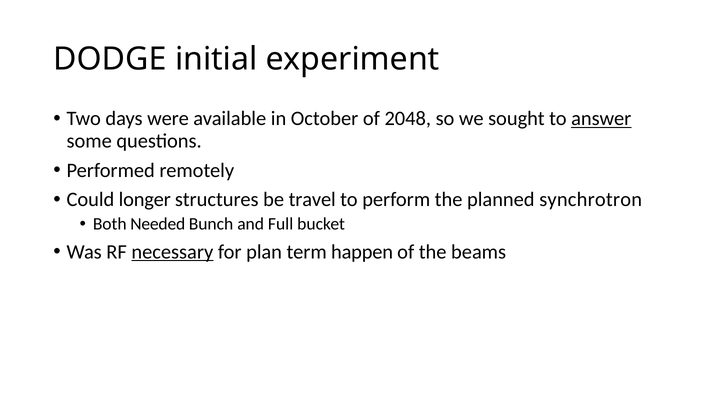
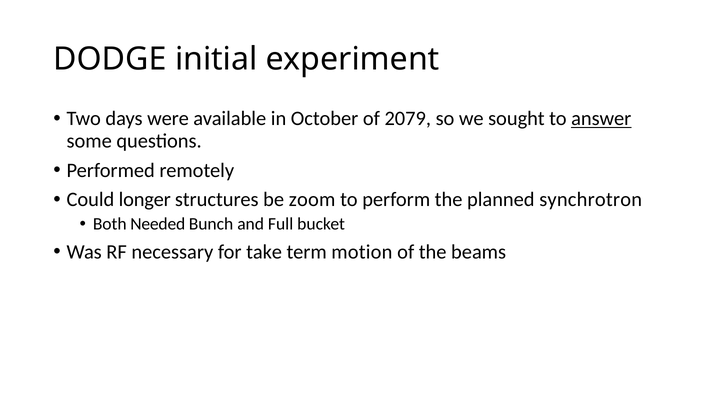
2048: 2048 -> 2079
travel: travel -> zoom
necessary underline: present -> none
plan: plan -> take
happen: happen -> motion
